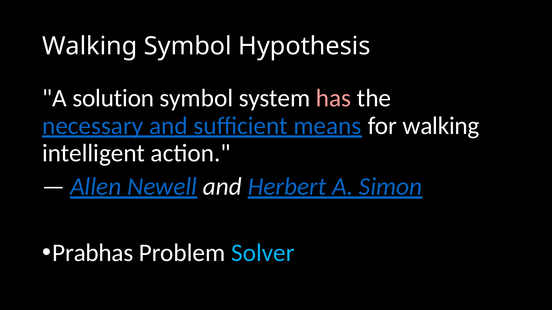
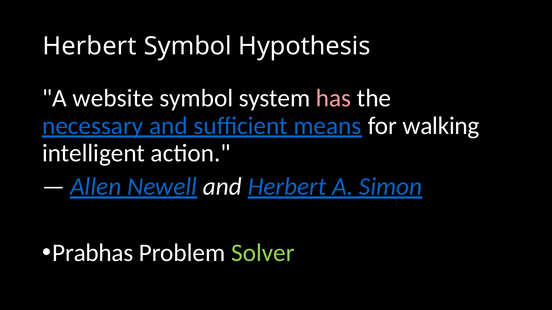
Walking at (90, 46): Walking -> Herbert
solution: solution -> website
Solver colour: light blue -> light green
